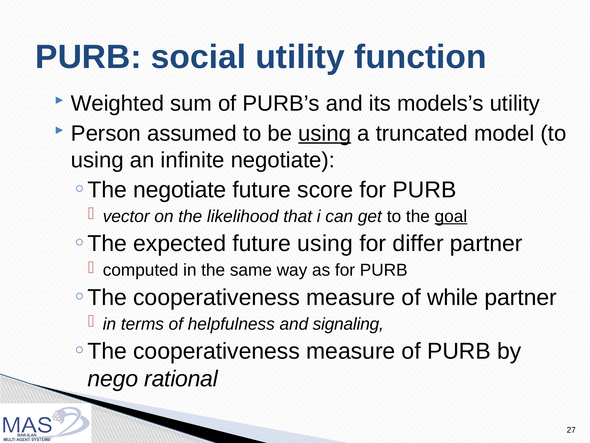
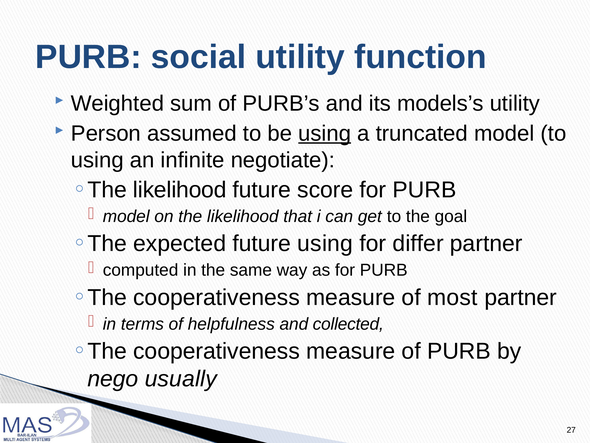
negotiate at (180, 190): negotiate -> likelihood
vector at (126, 216): vector -> model
goal underline: present -> none
while: while -> most
signaling: signaling -> collected
rational: rational -> usually
